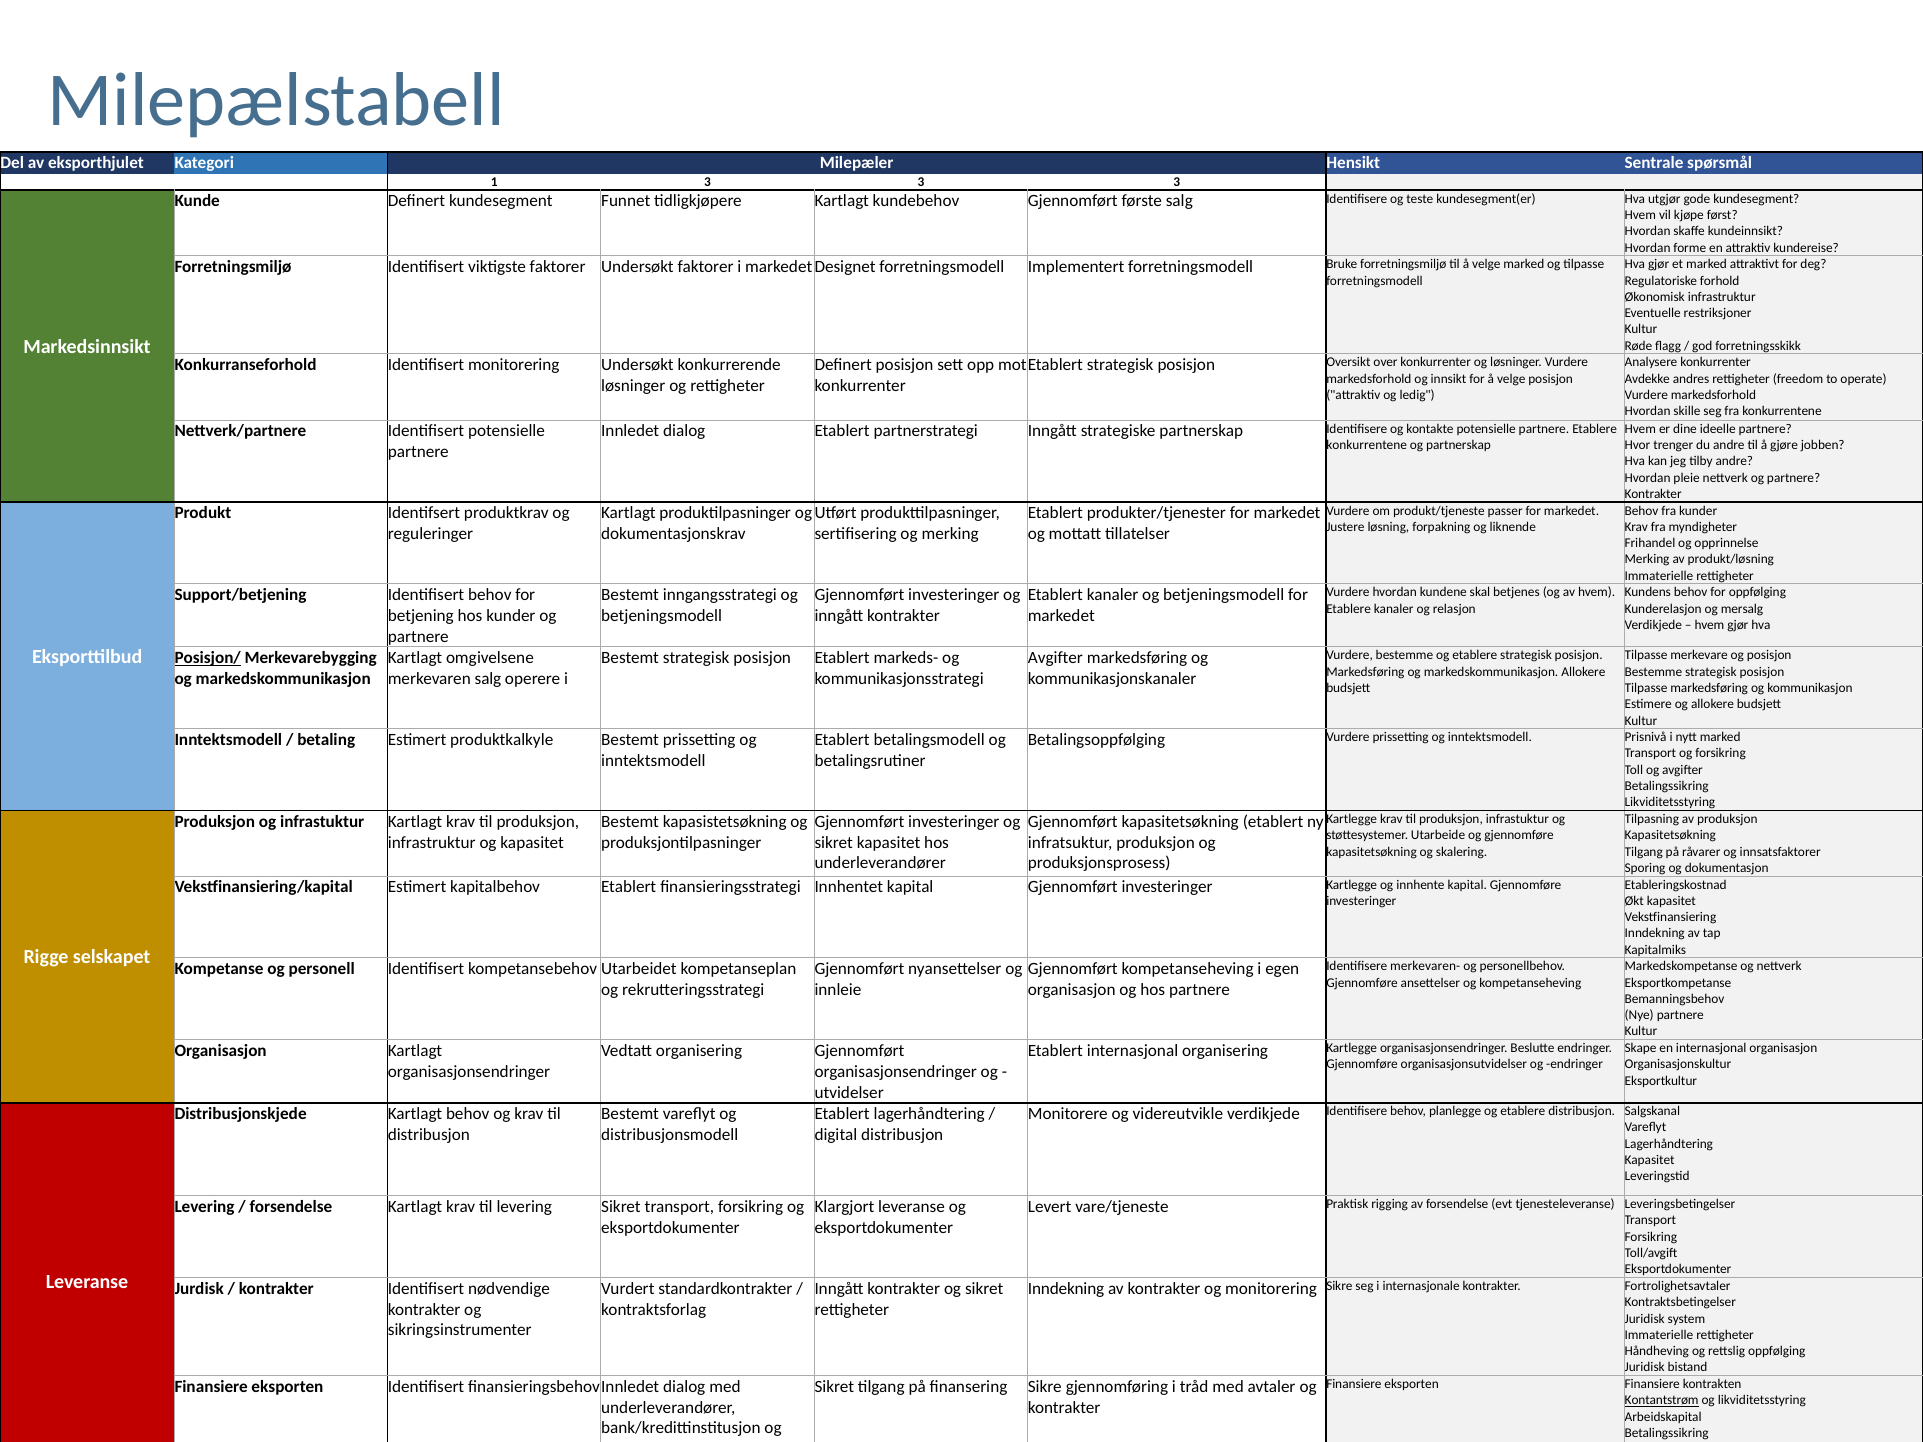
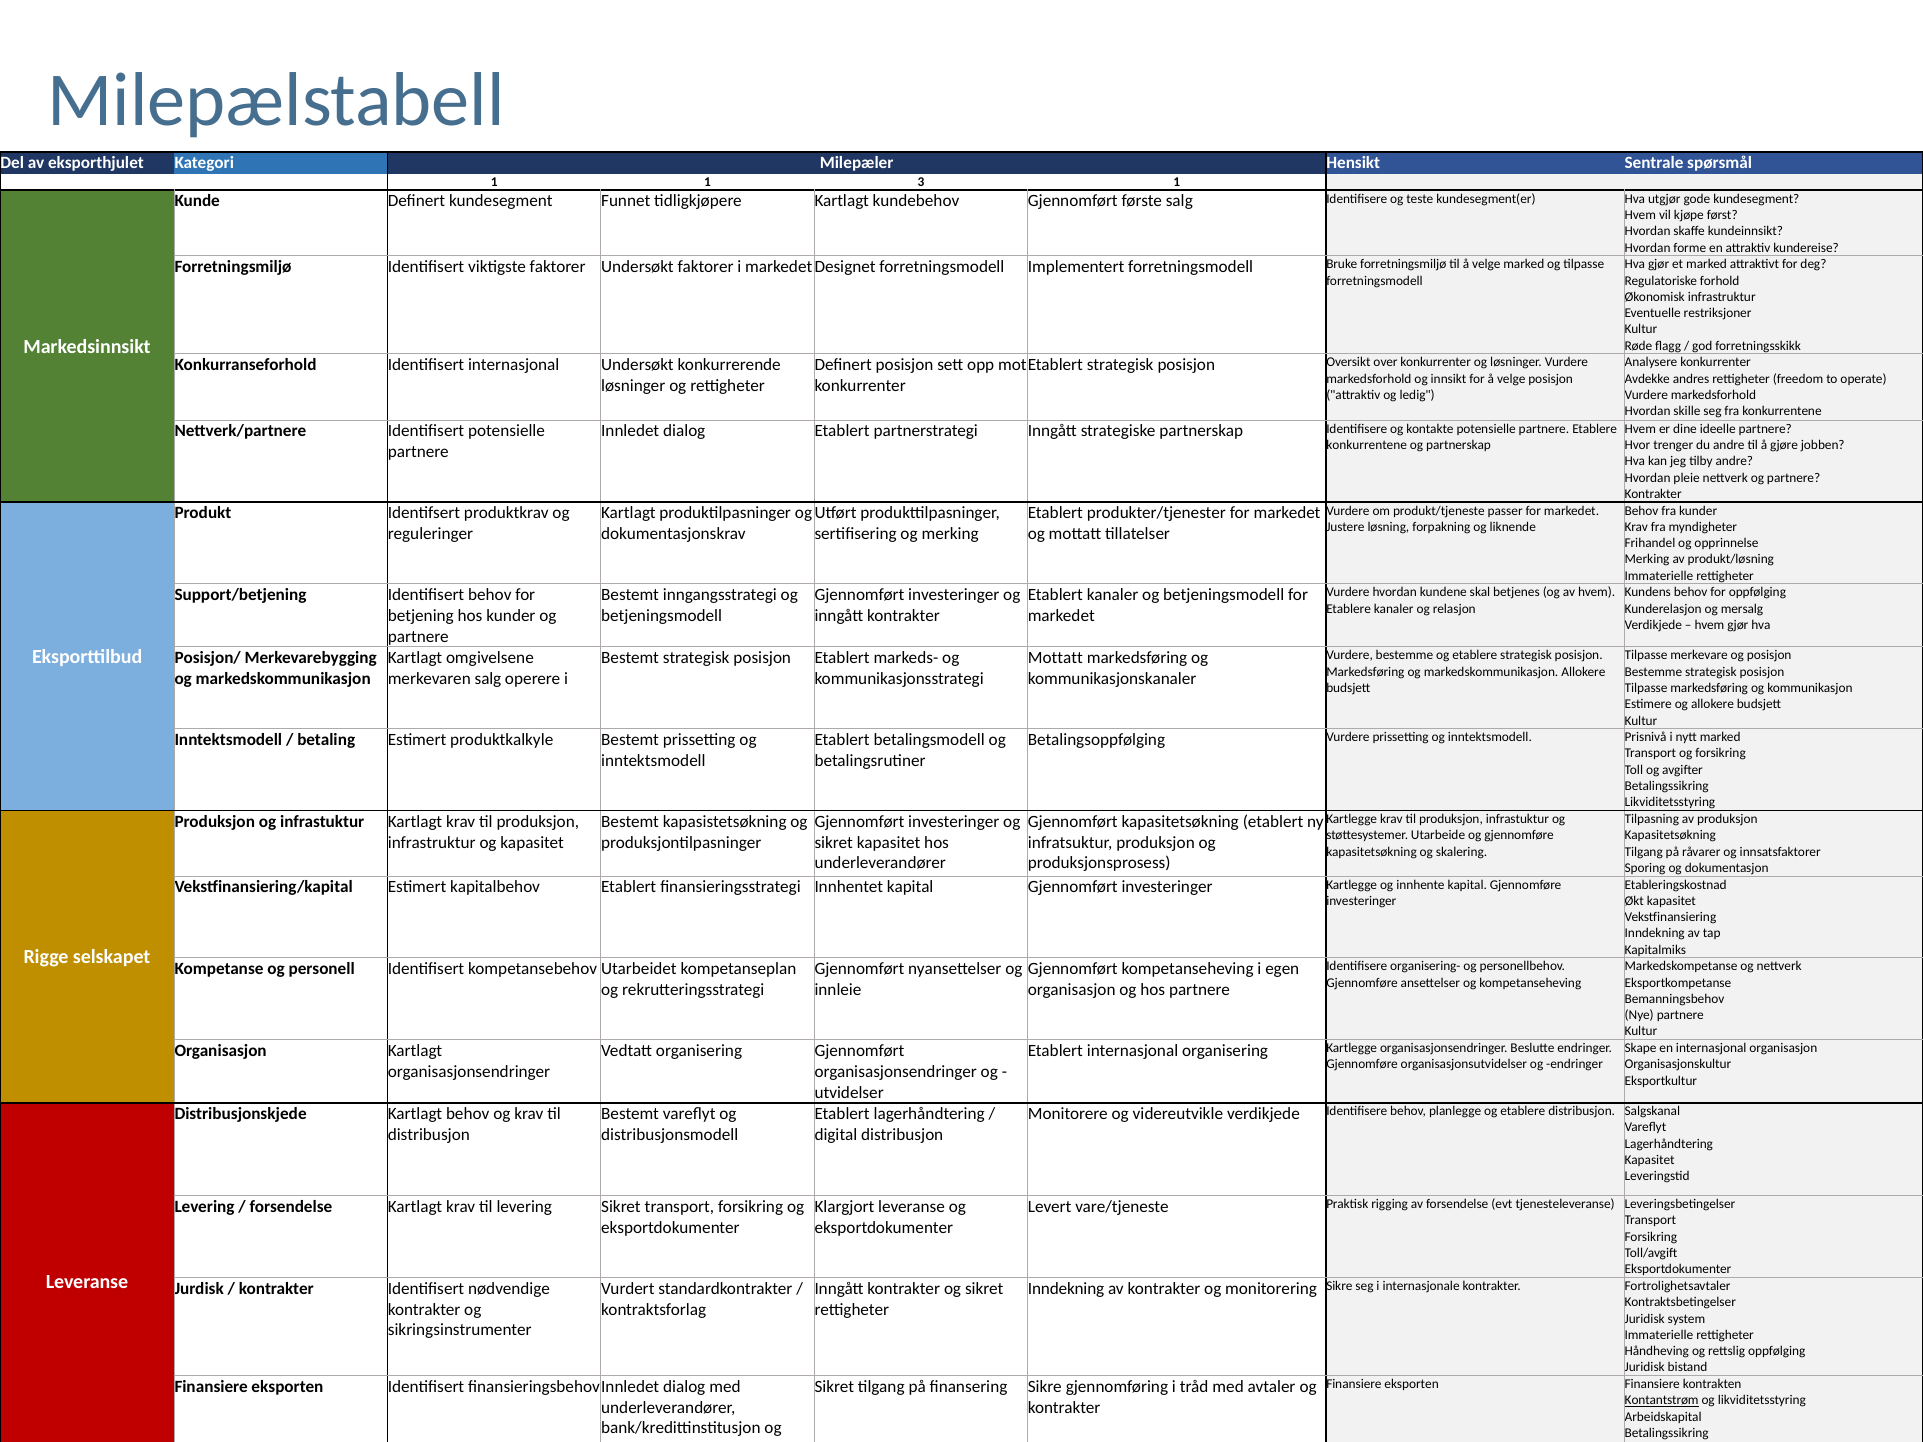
1 3: 3 -> 1
3 at (1177, 182): 3 -> 1
Identifisert monitorering: monitorering -> internasjonal
Posisjon/ underline: present -> none
Avgifter at (1055, 658): Avgifter -> Mottatt
merkevaren-: merkevaren- -> organisering-
